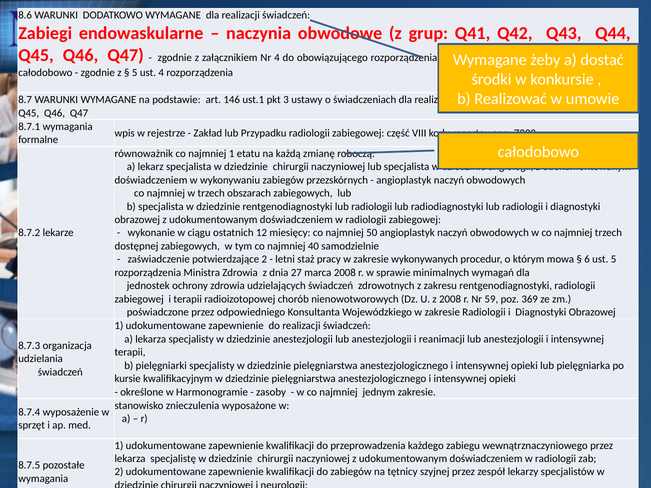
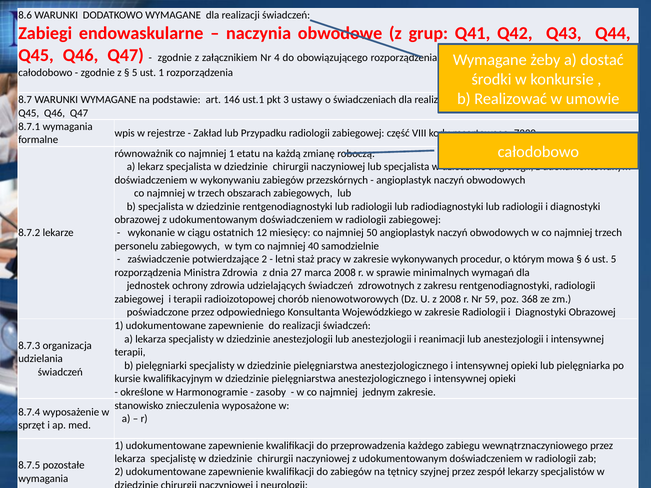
ust 4: 4 -> 1
dostępnej: dostępnej -> personelu
369: 369 -> 368
